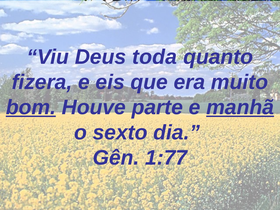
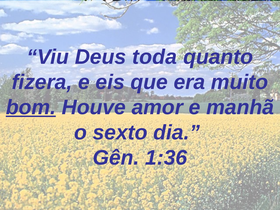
parte: parte -> amor
manhã underline: present -> none
1:77: 1:77 -> 1:36
